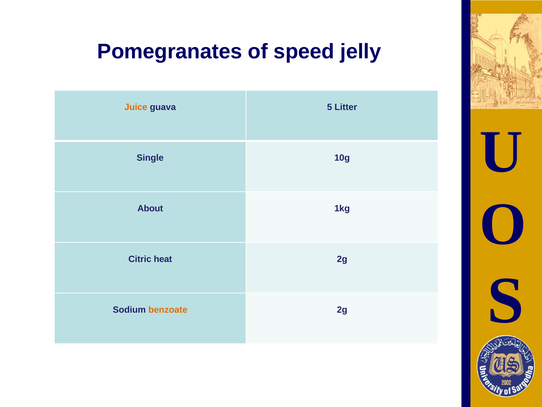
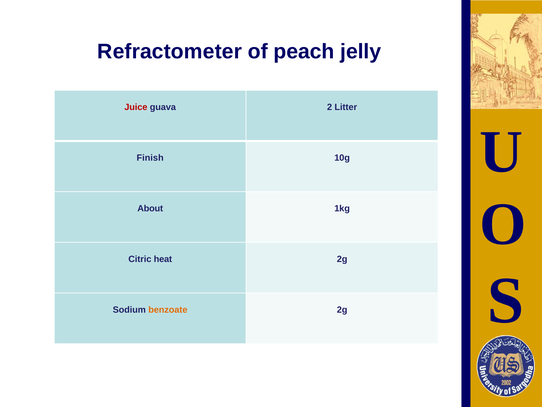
Pomegranates: Pomegranates -> Refractometer
speed: speed -> peach
Juice colour: orange -> red
5: 5 -> 2
Single: Single -> Finish
